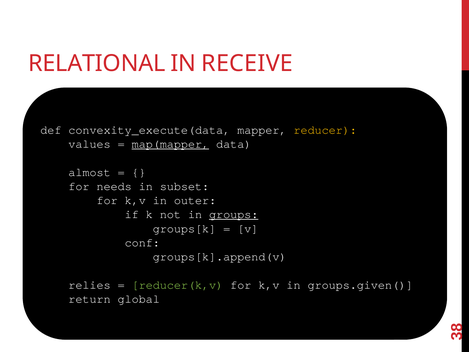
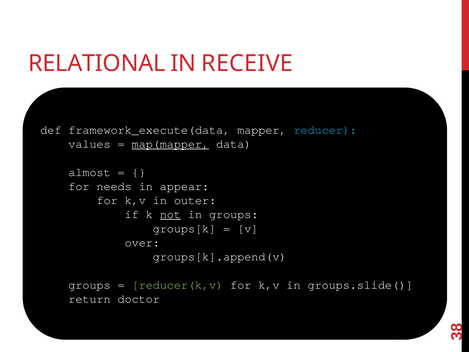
convexity_execute(data: convexity_execute(data -> framework_execute(data
reducer colour: yellow -> light blue
subset: subset -> appear
not underline: none -> present
groups at (234, 214) underline: present -> none
conf: conf -> over
relies at (90, 285): relies -> groups
groups.given(: groups.given( -> groups.slide(
global: global -> doctor
